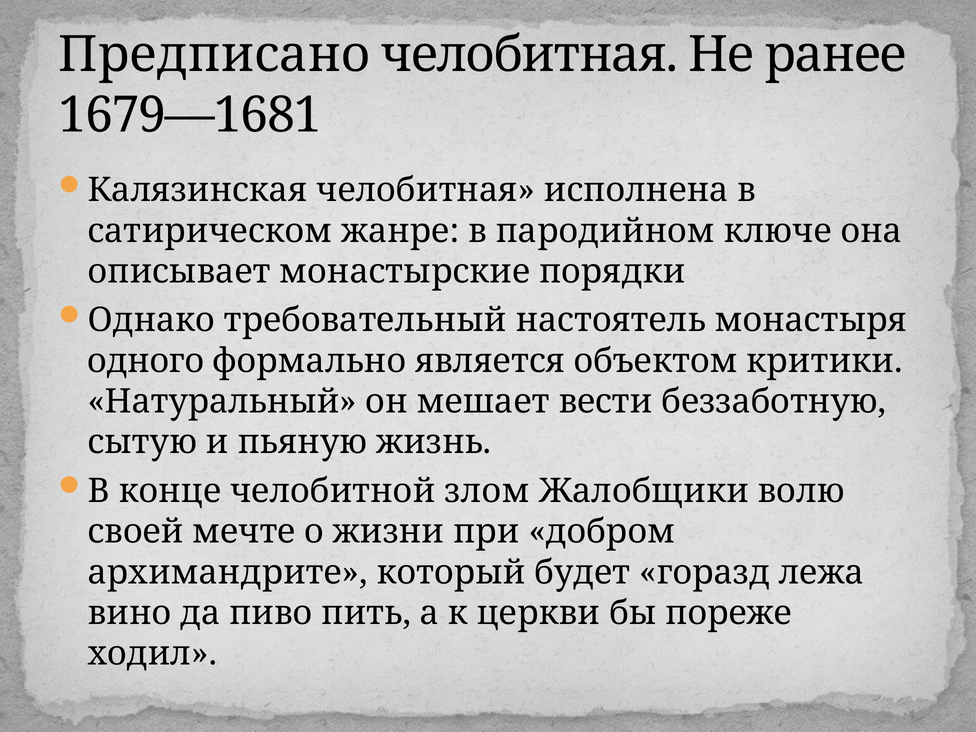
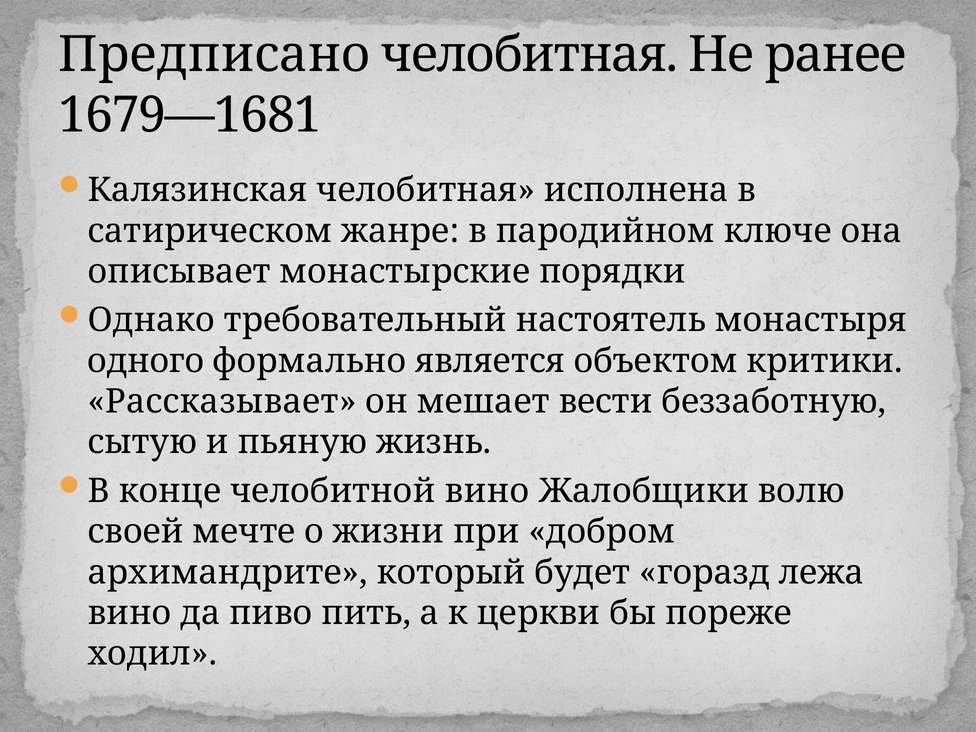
Натуральный: Натуральный -> Рассказывает
челобитной злом: злом -> вино
